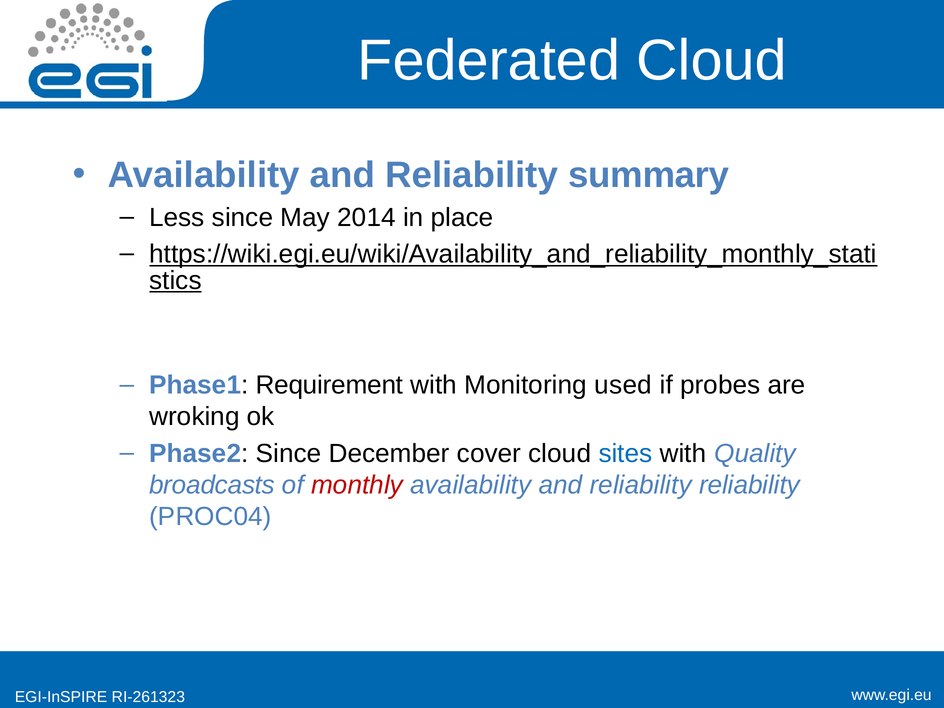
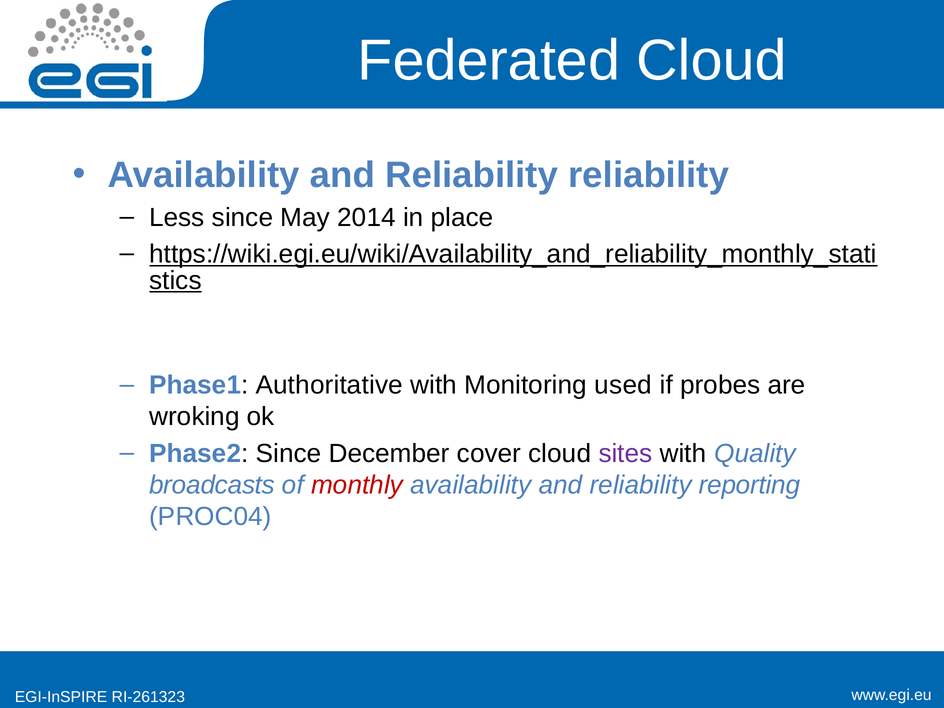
Reliability summary: summary -> reliability
Requirement: Requirement -> Authoritative
sites colour: blue -> purple
reliability reliability: reliability -> reporting
